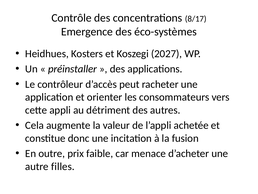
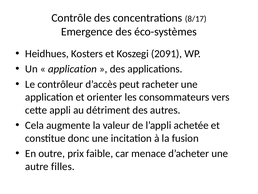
2027: 2027 -> 2091
préinstaller at (72, 69): préinstaller -> application
